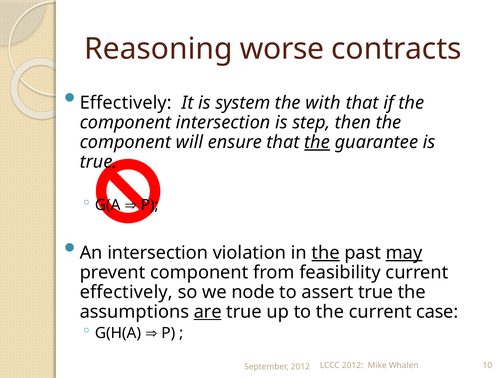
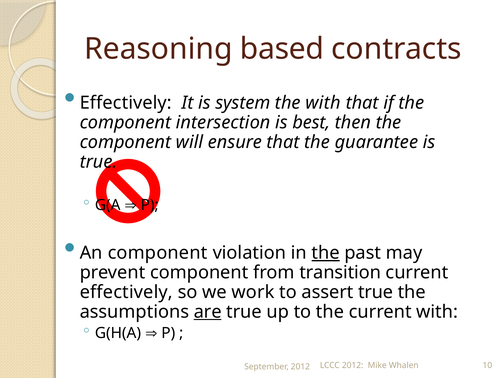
worse: worse -> based
step: step -> best
the at (317, 142) underline: present -> none
An intersection: intersection -> component
may underline: present -> none
feasibility: feasibility -> transition
node: node -> work
current case: case -> with
